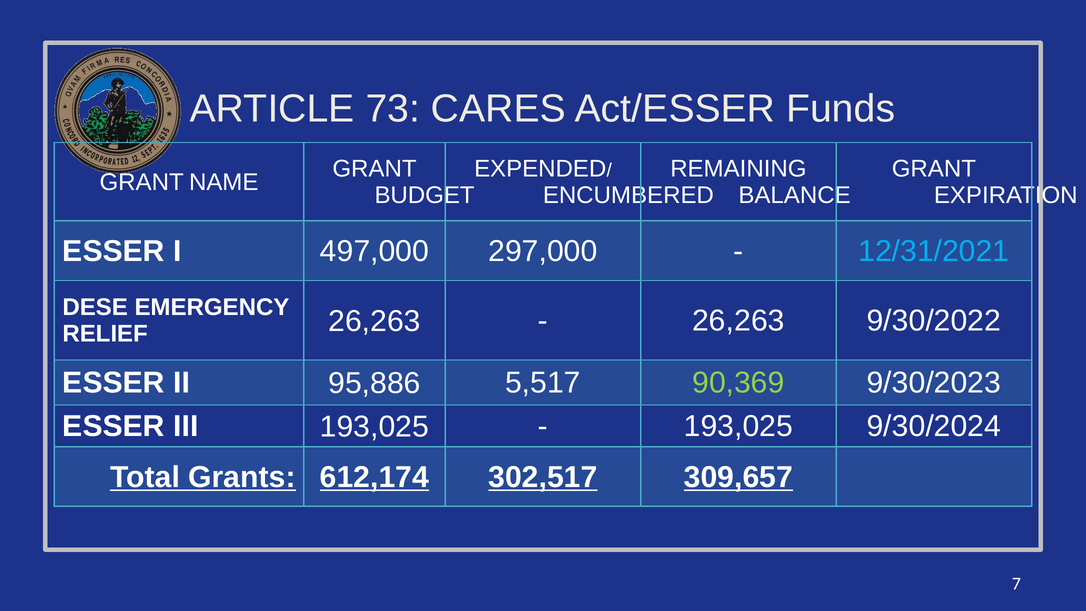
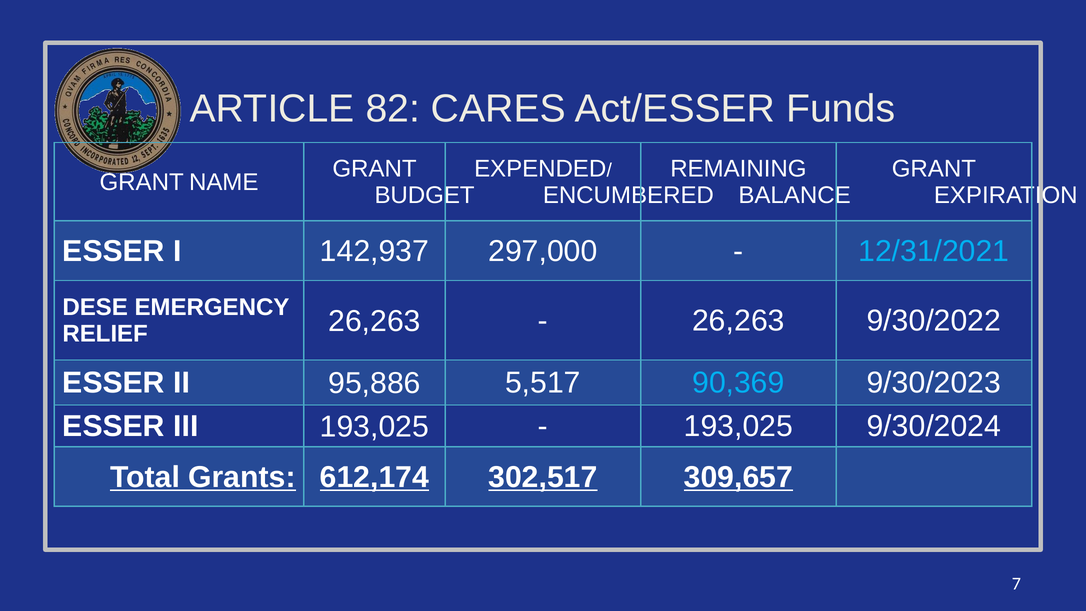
73: 73 -> 82
497,000: 497,000 -> 142,937
90,369 colour: light green -> light blue
